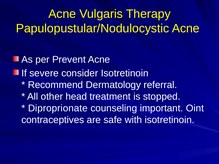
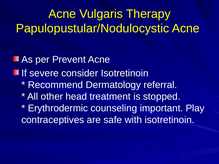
Diproprionate: Diproprionate -> Erythrodermic
Oint: Oint -> Play
